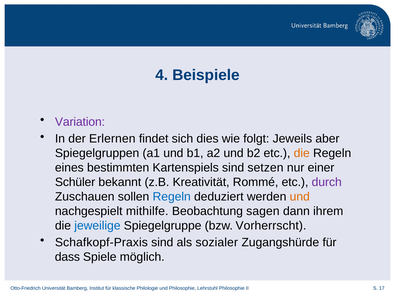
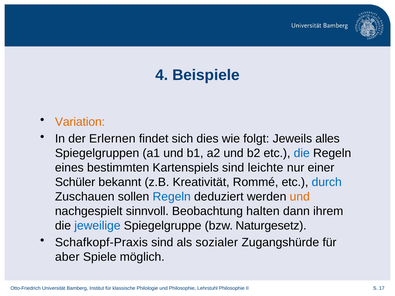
Variation colour: purple -> orange
aber: aber -> alles
die at (302, 153) colour: orange -> blue
setzen: setzen -> leichte
durch colour: purple -> blue
mithilfe: mithilfe -> sinnvoll
sagen: sagen -> halten
Vorherrscht: Vorherrscht -> Naturgesetz
dass: dass -> aber
